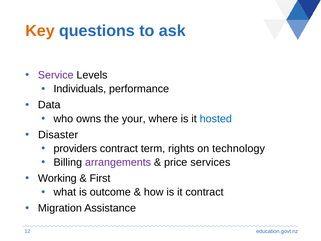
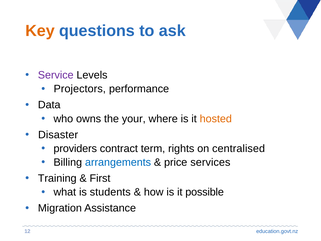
Individuals: Individuals -> Projectors
hosted colour: blue -> orange
technology: technology -> centralised
arrangements colour: purple -> blue
Working: Working -> Training
outcome: outcome -> students
it contract: contract -> possible
